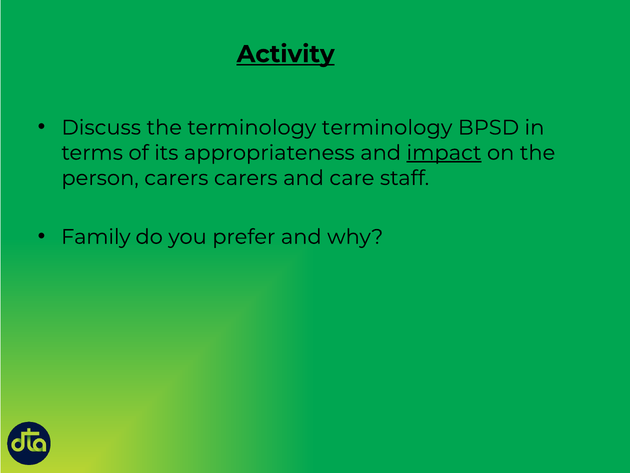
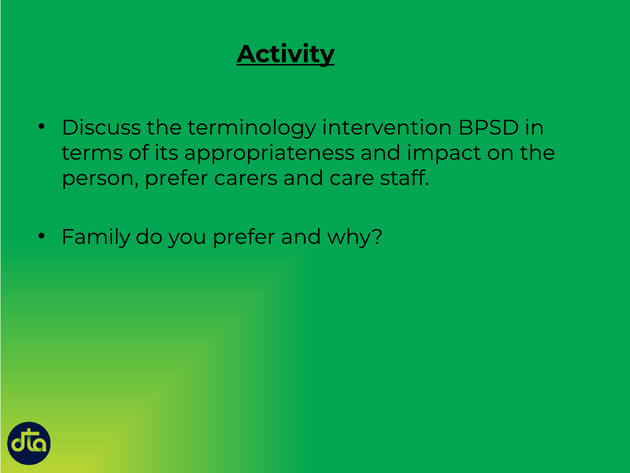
terminology terminology: terminology -> intervention
impact underline: present -> none
person carers: carers -> prefer
